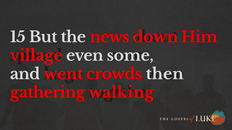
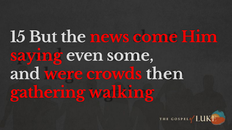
down: down -> come
village: village -> saying
went: went -> were
